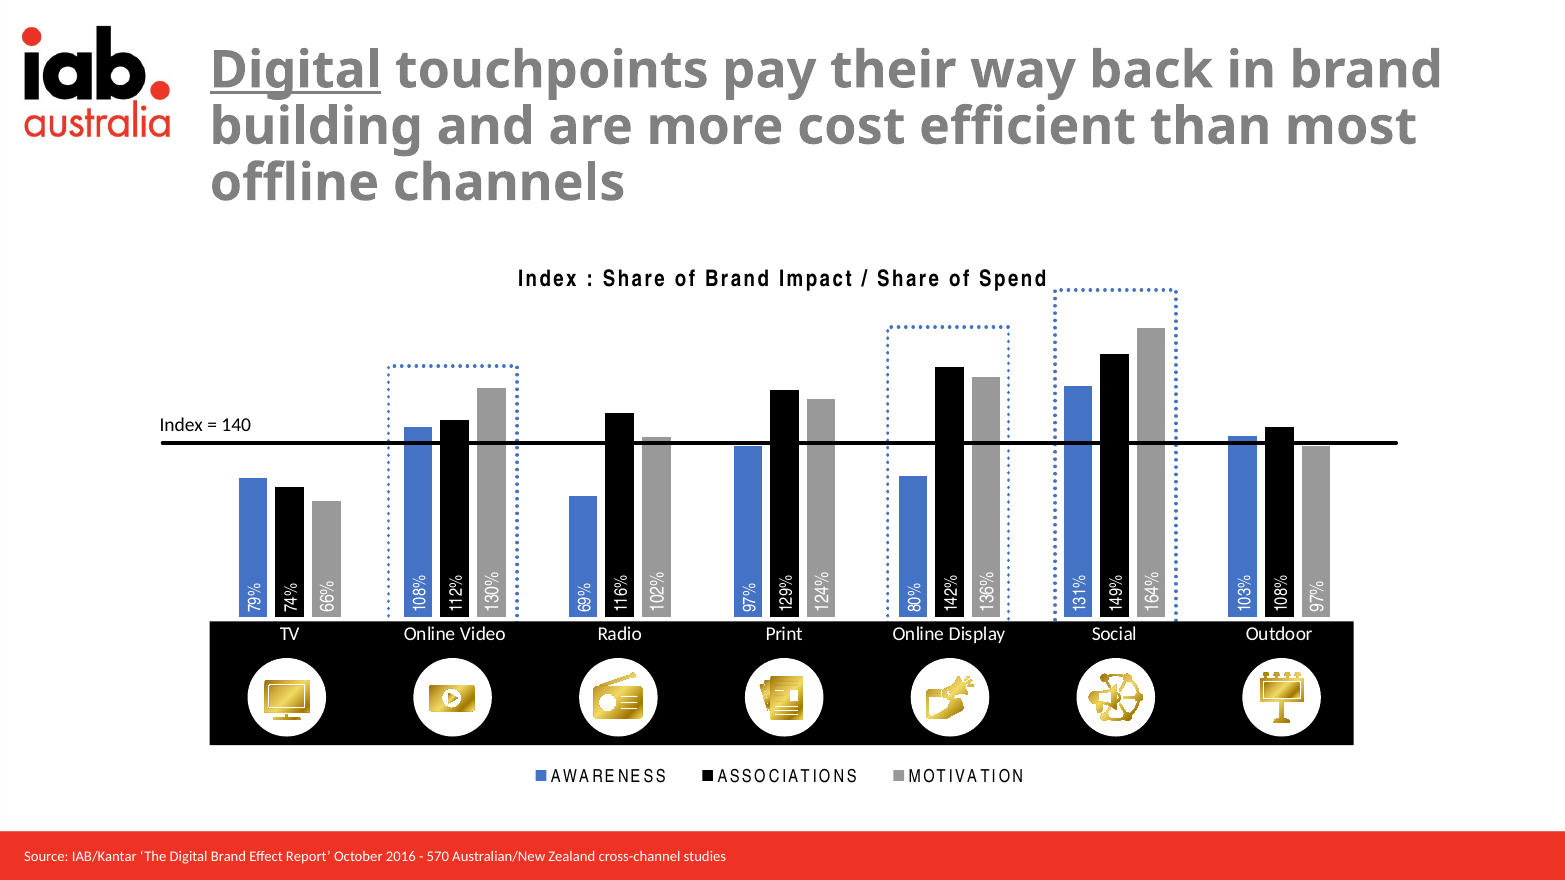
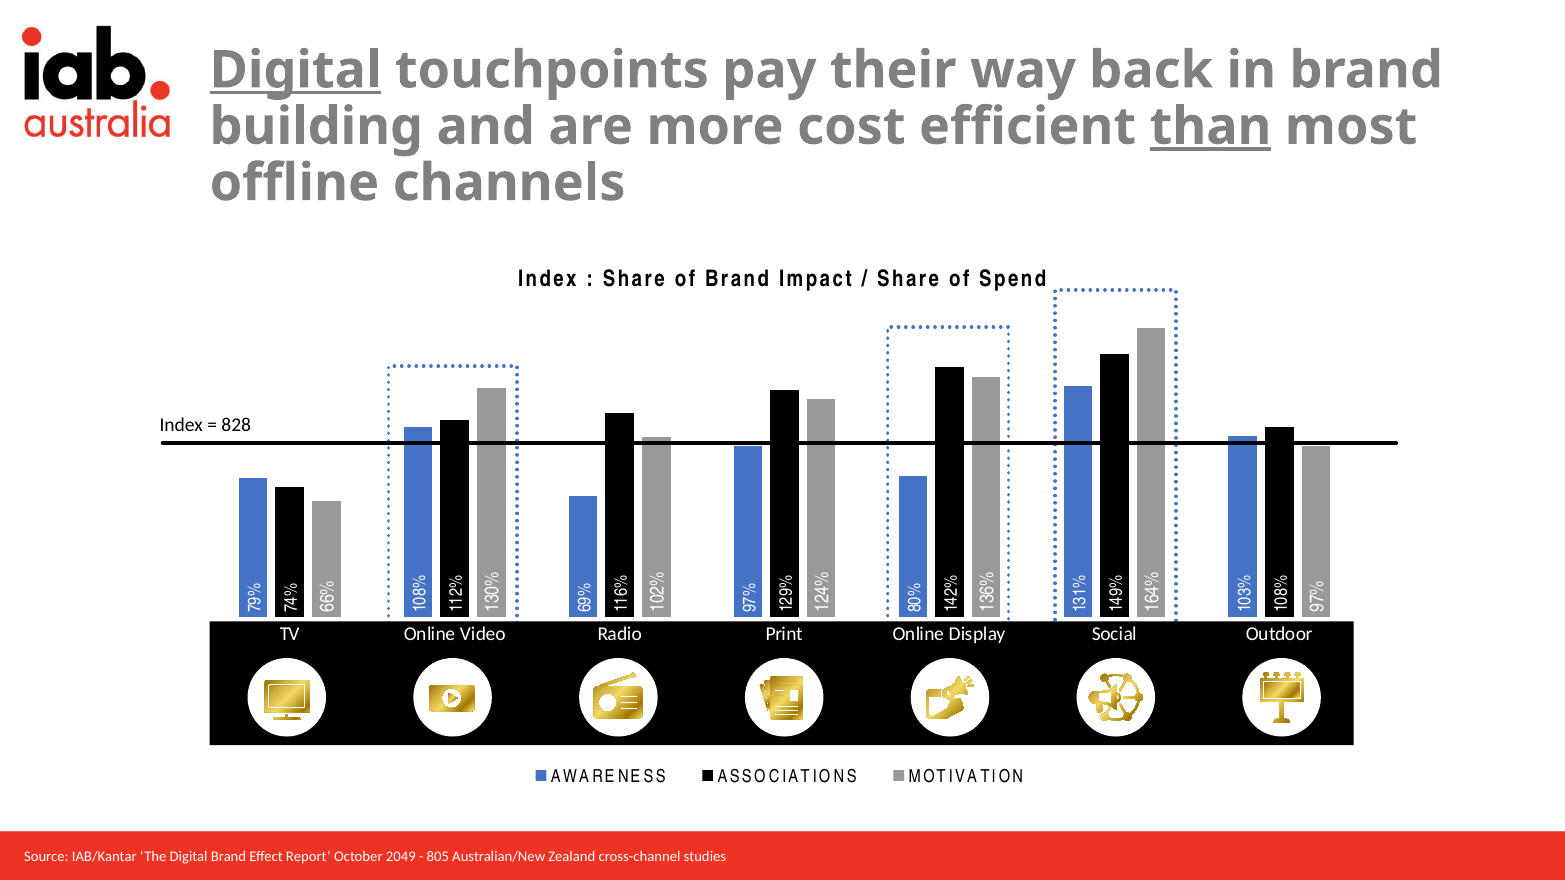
than underline: none -> present
140: 140 -> 828
2016: 2016 -> 2049
570: 570 -> 805
